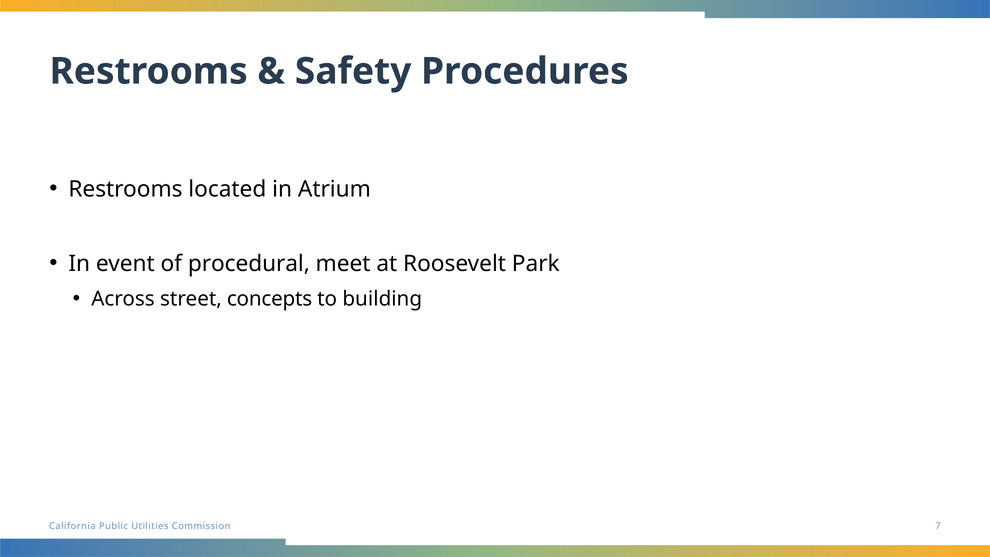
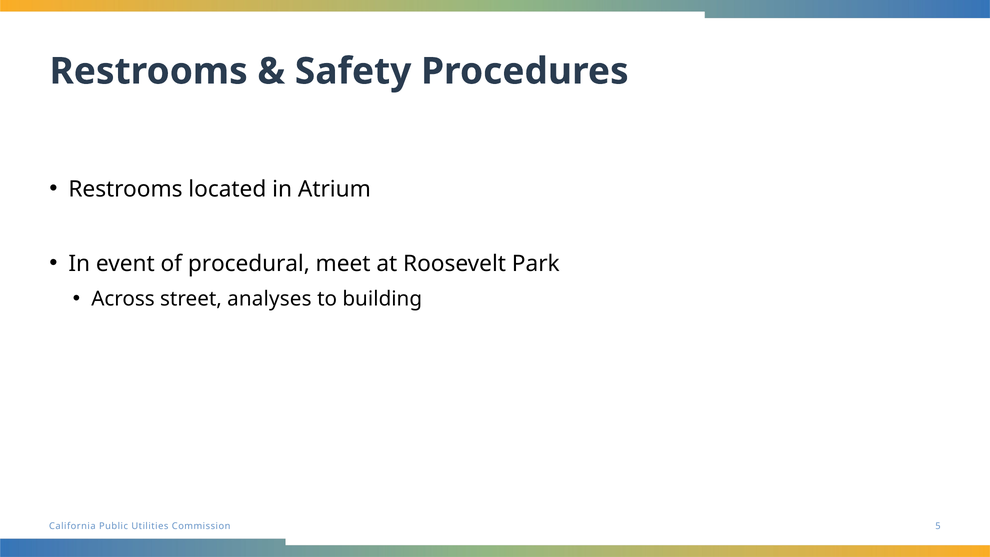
concepts: concepts -> analyses
7: 7 -> 5
